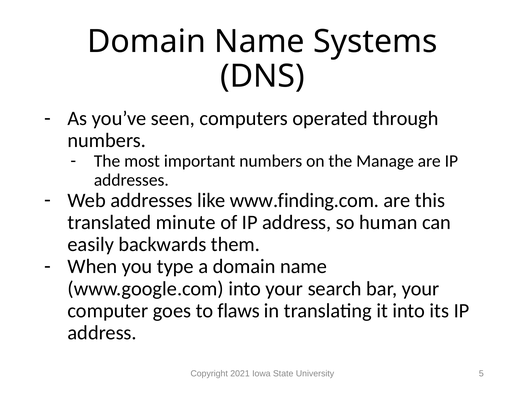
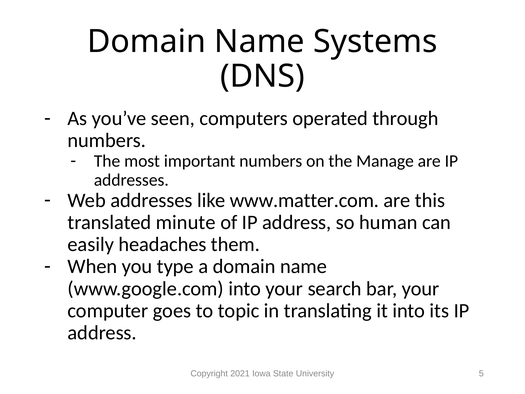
www.finding.com: www.finding.com -> www.matter.com
backwards: backwards -> headaches
flaws: flaws -> topic
